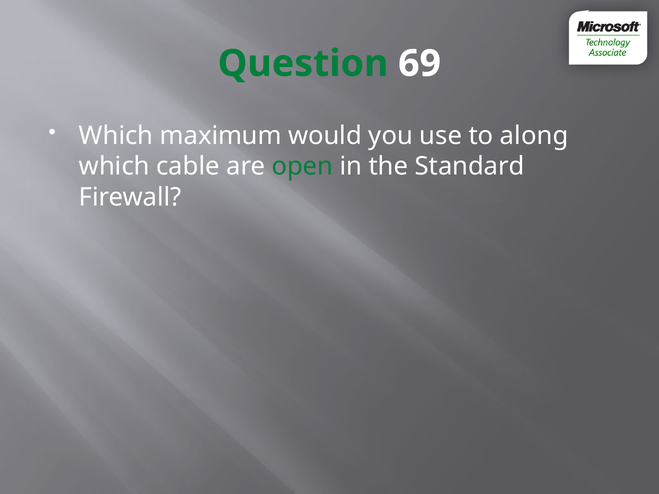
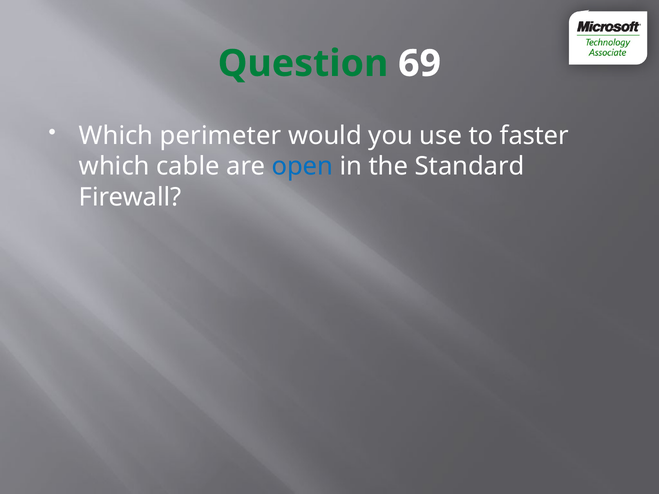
maximum: maximum -> perimeter
along: along -> faster
open colour: green -> blue
